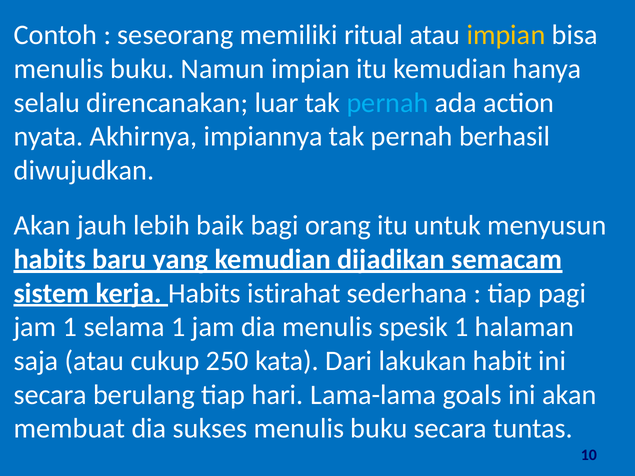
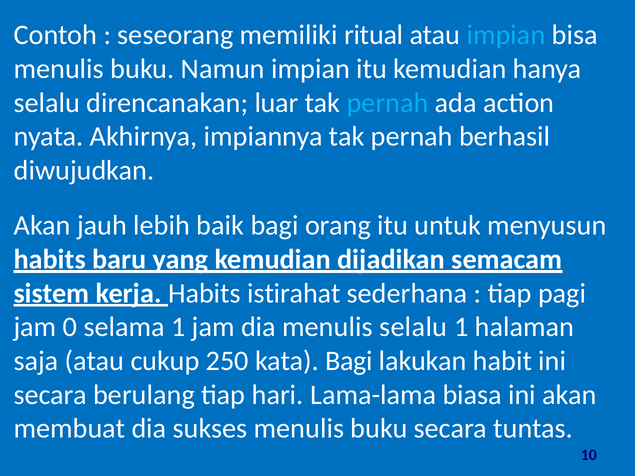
impian at (506, 35) colour: yellow -> light blue
jam 1: 1 -> 0
menulis spesik: spesik -> selalu
kata Dari: Dari -> Bagi
goals: goals -> biasa
